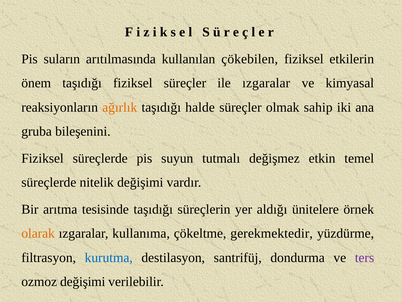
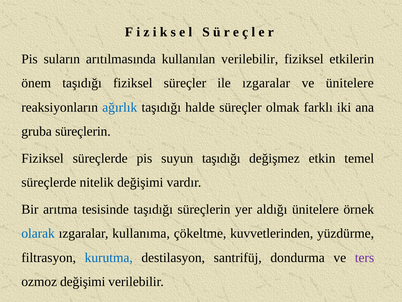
kullanılan çökebilen: çökebilen -> verilebilir
ve kimyasal: kimyasal -> ünitelere
ağırlık colour: orange -> blue
sahip: sahip -> farklı
gruba bileşenini: bileşenini -> süreçlerin
suyun tutmalı: tutmalı -> taşıdığı
olarak colour: orange -> blue
gerekmektedir: gerekmektedir -> kuvvetlerinden
